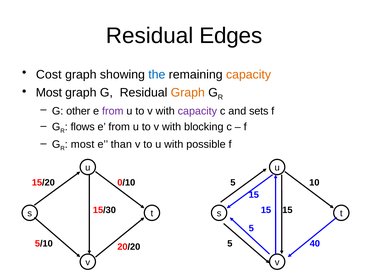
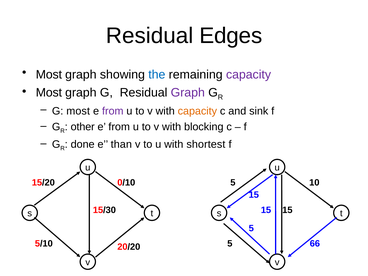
Cost at (49, 74): Cost -> Most
capacity at (249, 74) colour: orange -> purple
Graph at (188, 92) colour: orange -> purple
G other: other -> most
capacity at (197, 111) colour: purple -> orange
sets: sets -> sink
flows: flows -> other
most at (83, 144): most -> done
possible: possible -> shortest
40: 40 -> 66
